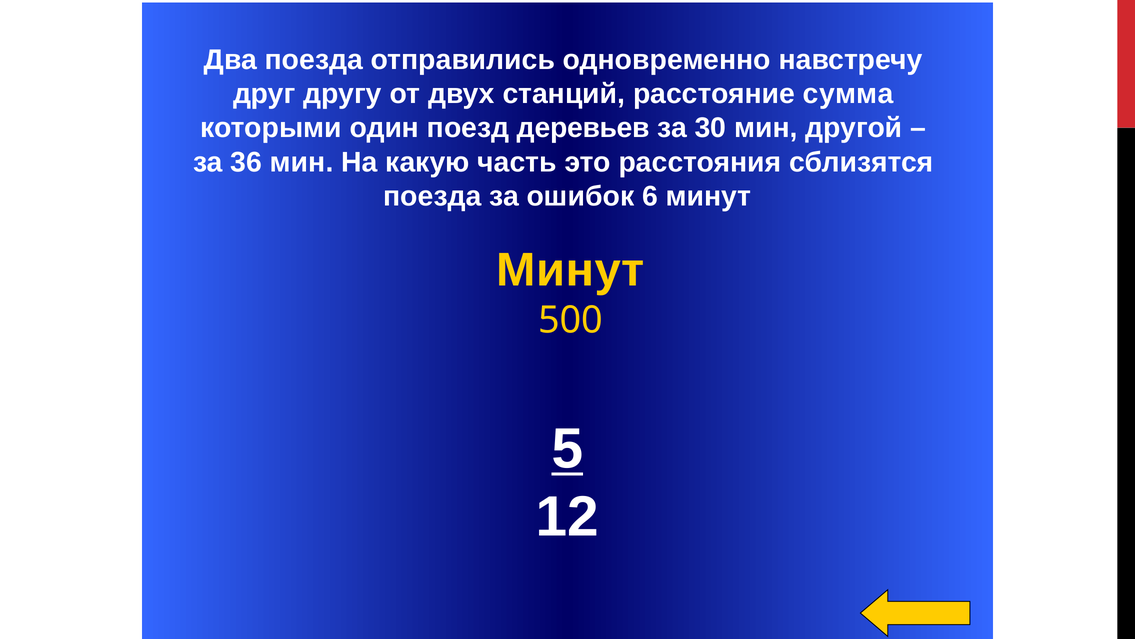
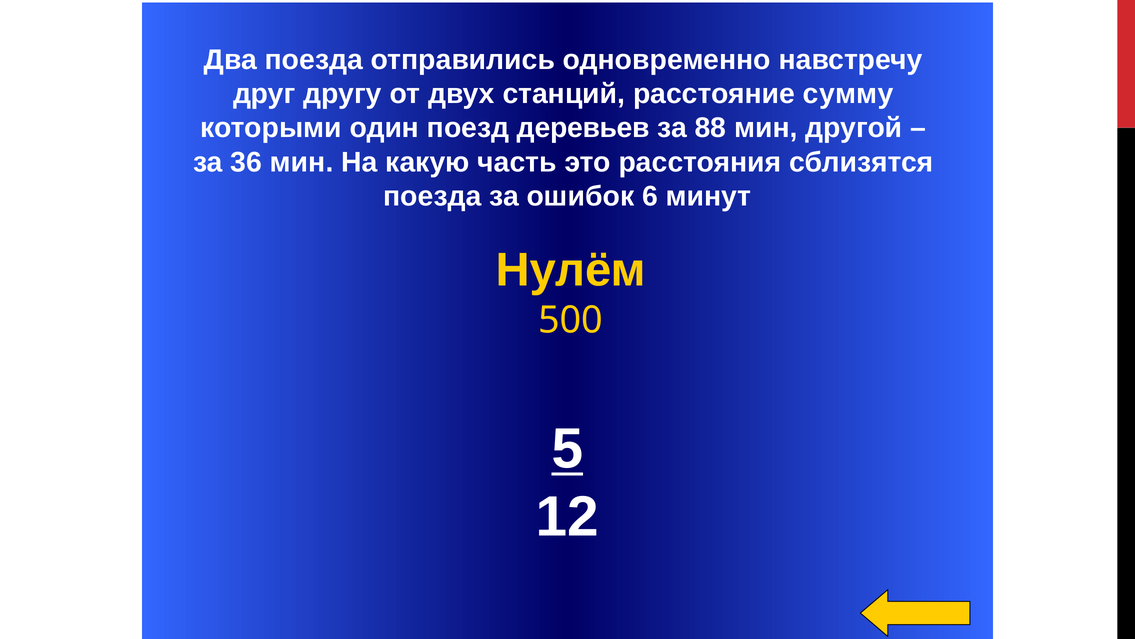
сумма: сумма -> сумму
30: 30 -> 88
Минут at (570, 270): Минут -> Нулём
